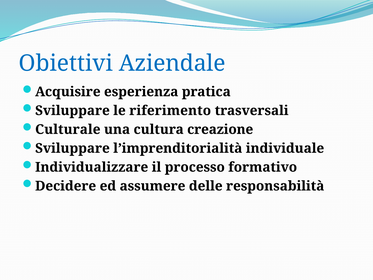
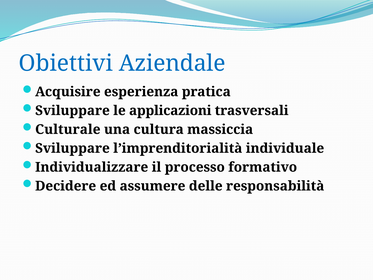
riferimento: riferimento -> applicazioni
creazione: creazione -> massiccia
